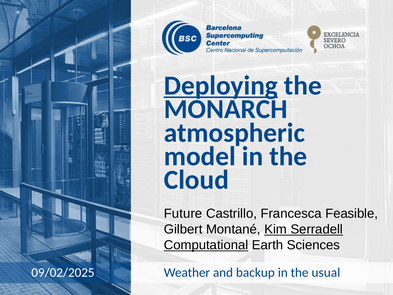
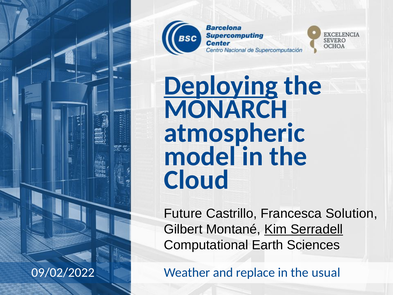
Feasible: Feasible -> Solution
Computational underline: present -> none
09/02/2025: 09/02/2025 -> 09/02/2022
backup: backup -> replace
